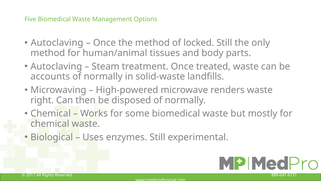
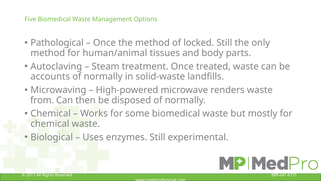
Autoclaving at (57, 43): Autoclaving -> Pathological
right: right -> from
